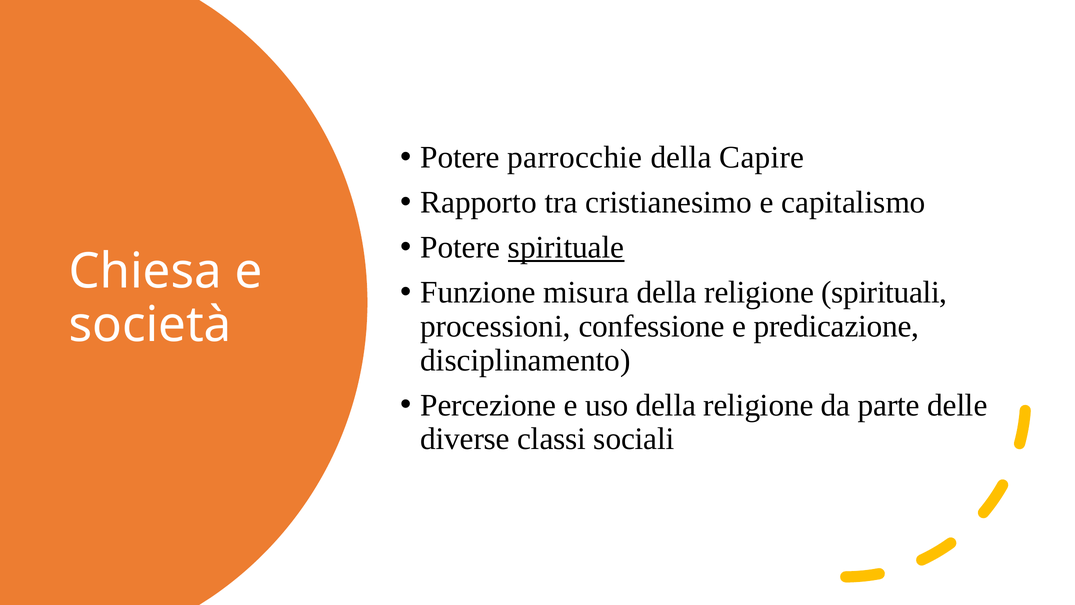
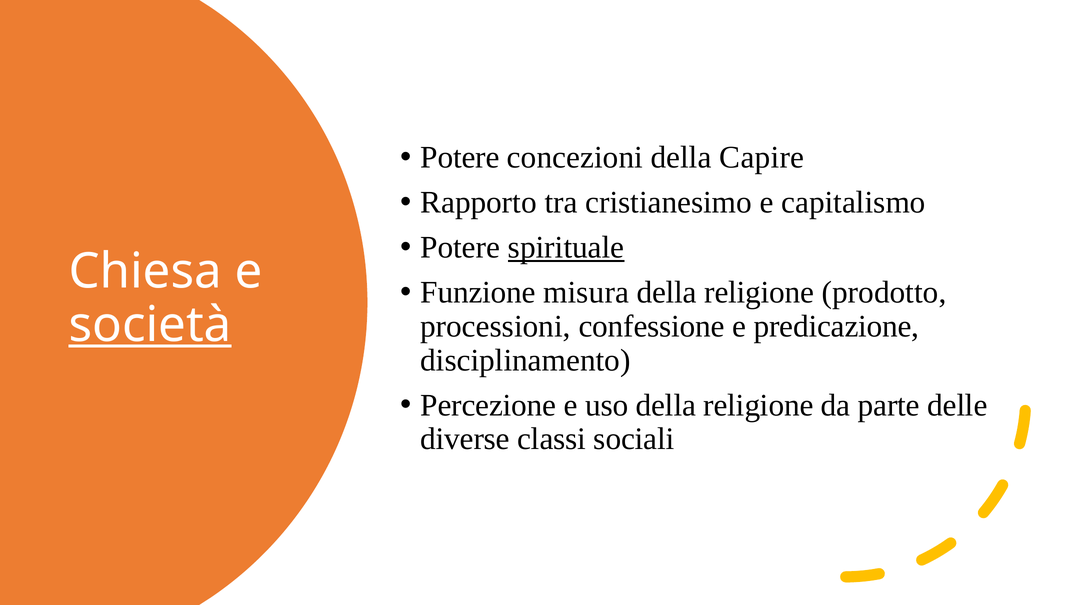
parrocchie: parrocchie -> concezioni
spirituali: spirituali -> prodotto
società underline: none -> present
